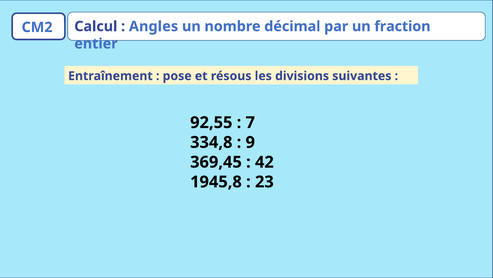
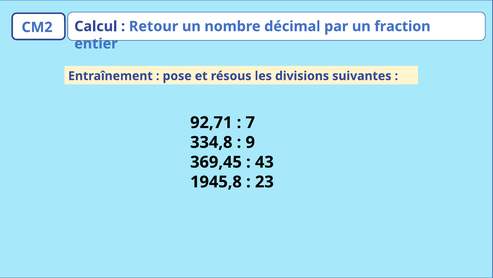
Angles: Angles -> Retour
92,55: 92,55 -> 92,71
42: 42 -> 43
